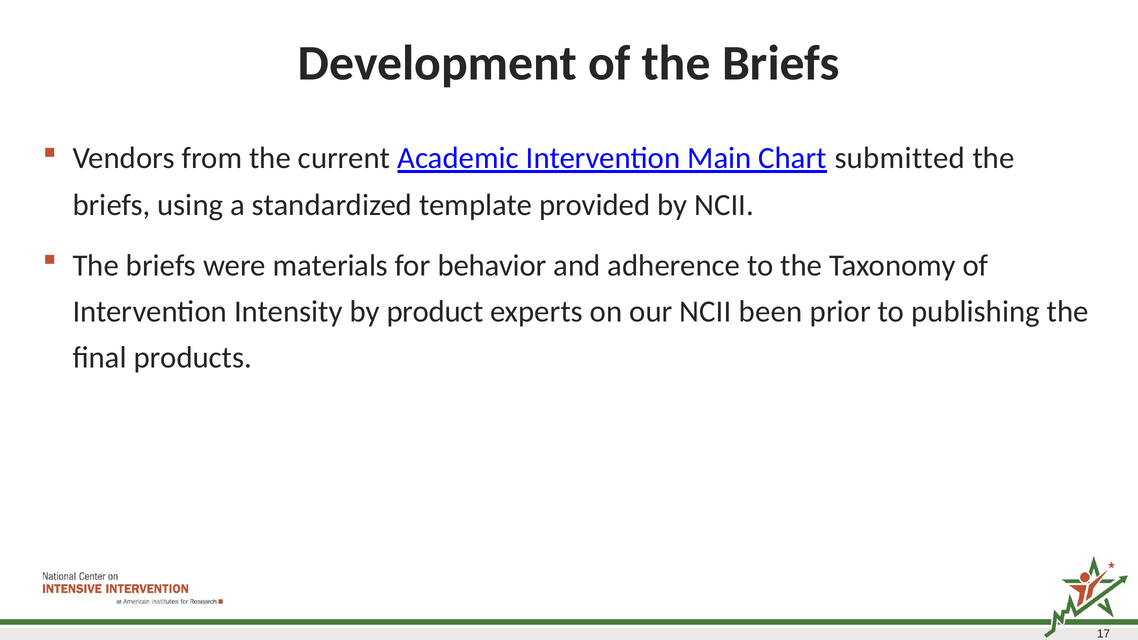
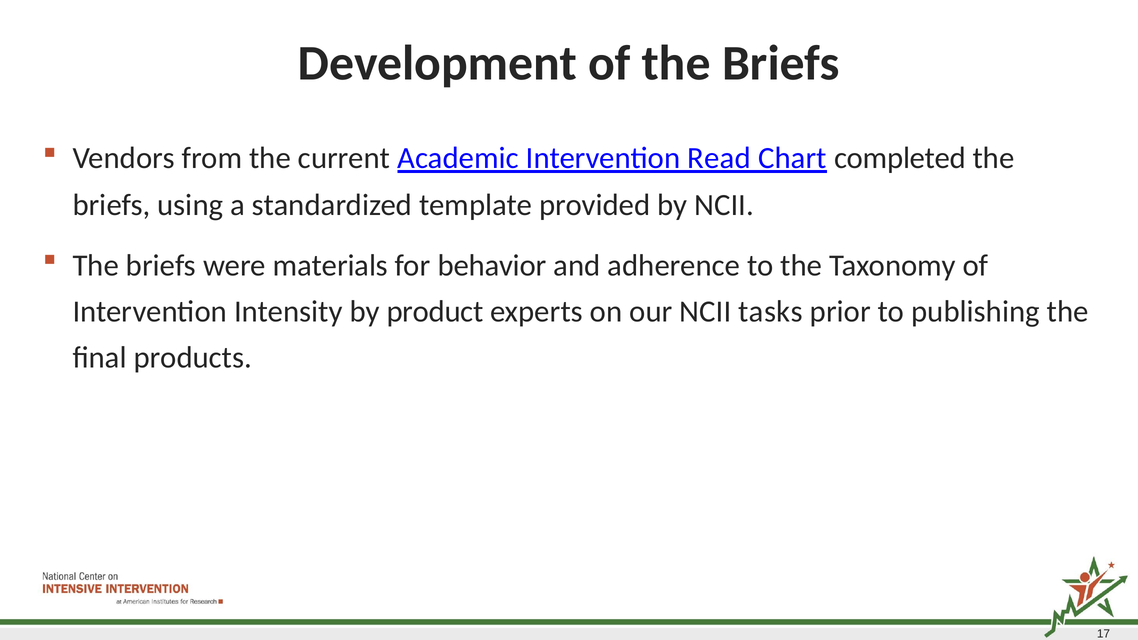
Main: Main -> Read
submitted: submitted -> completed
been: been -> tasks
